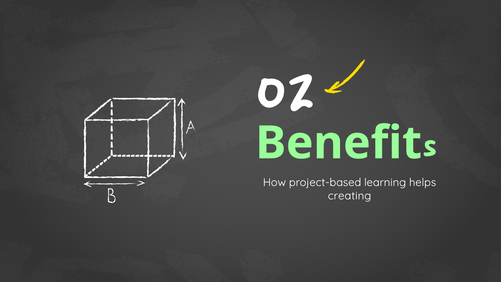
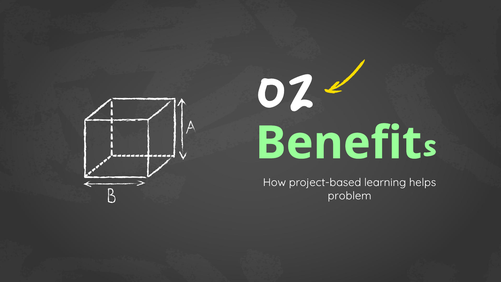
creating: creating -> problem
